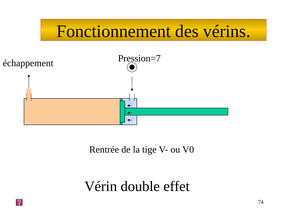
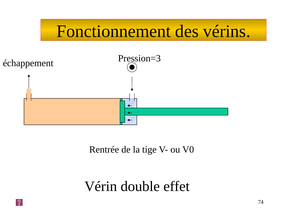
Pression=7: Pression=7 -> Pression=3
